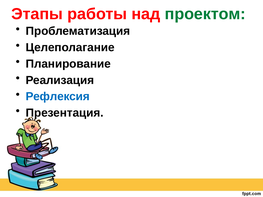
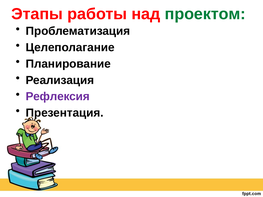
Рефлексия colour: blue -> purple
